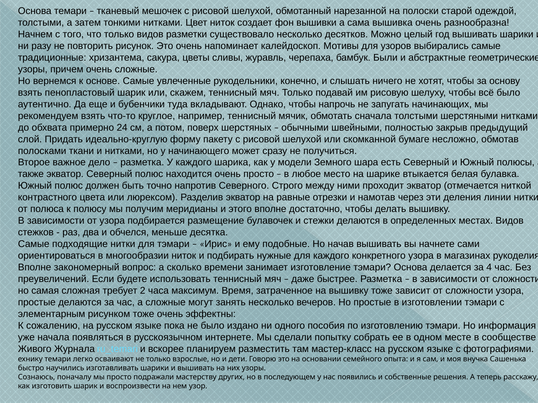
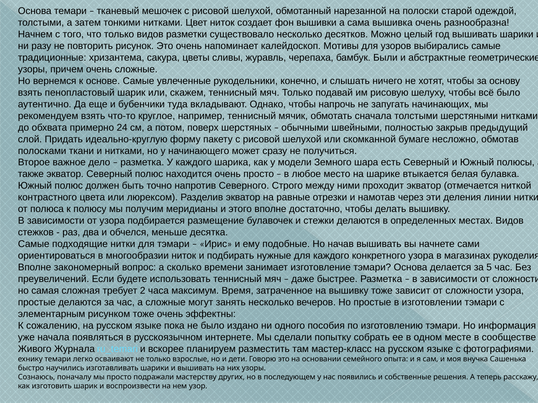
4: 4 -> 5
